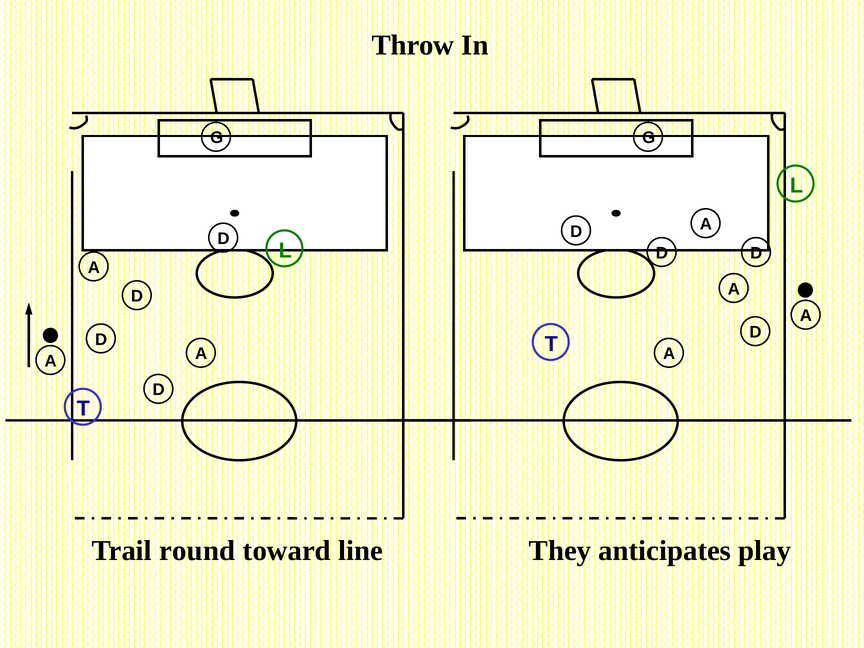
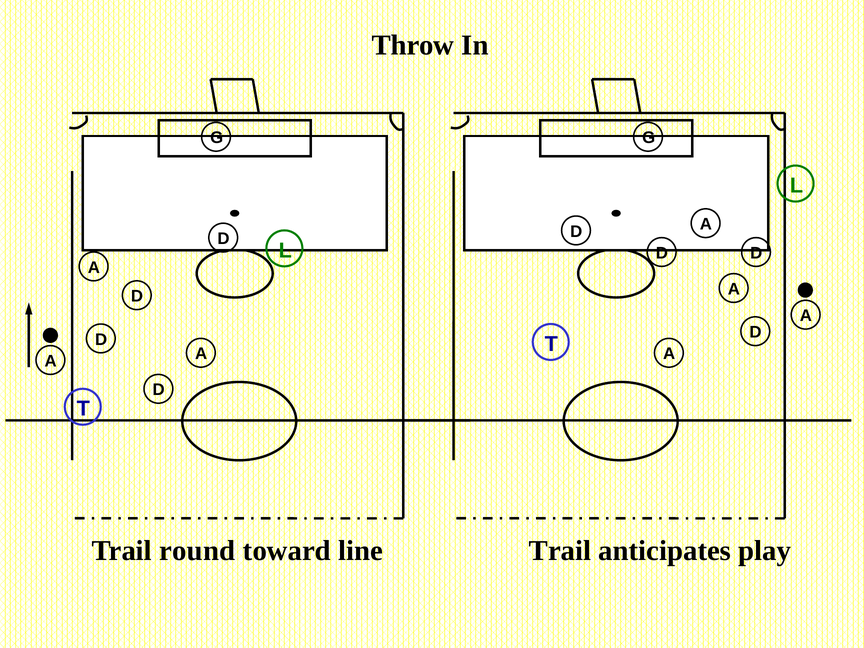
They at (560, 551): They -> Trail
